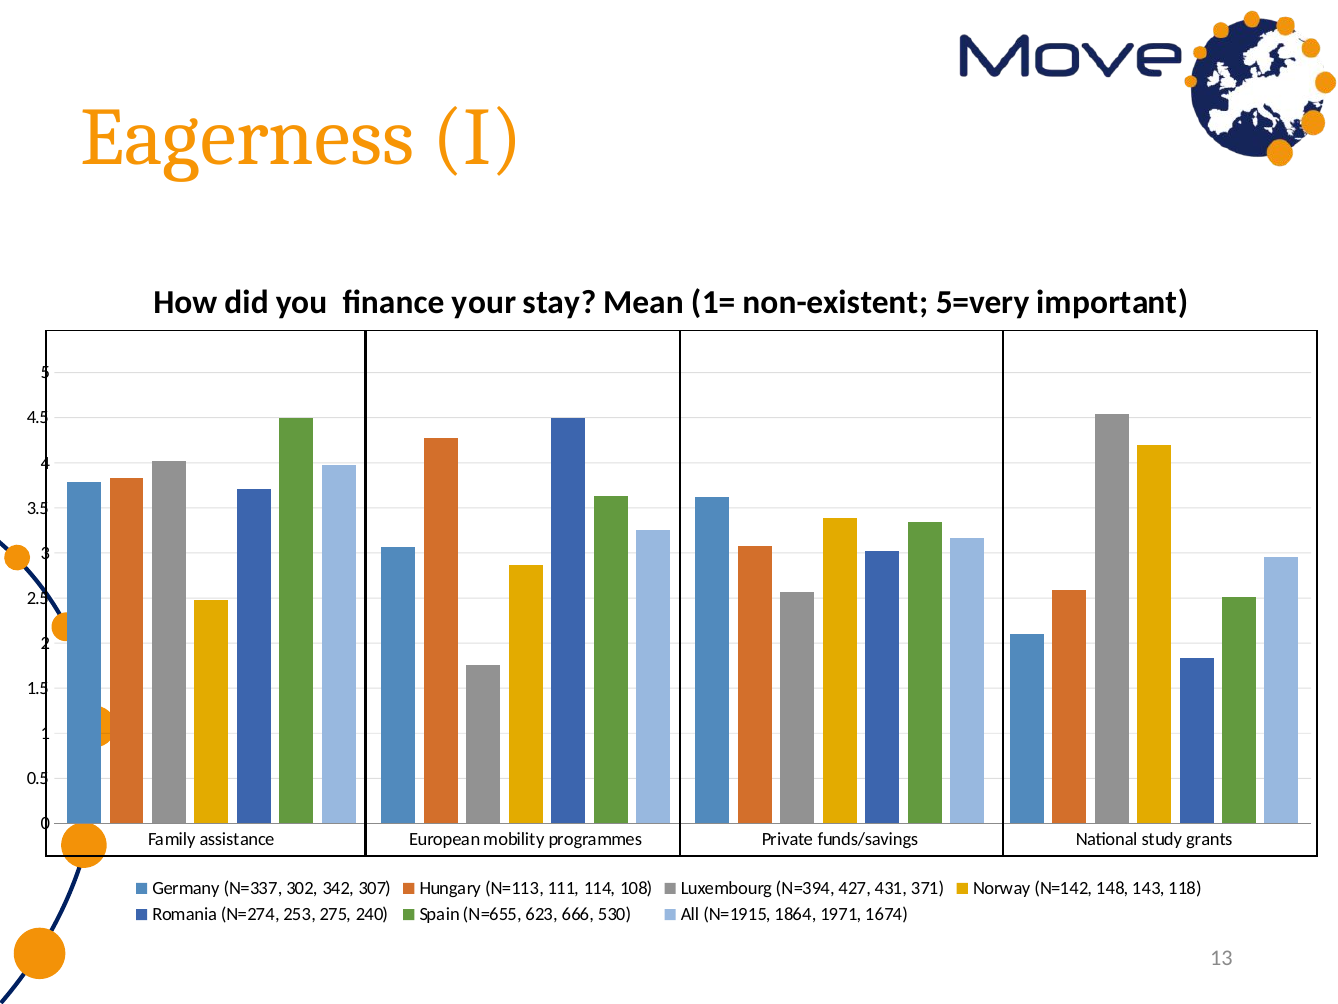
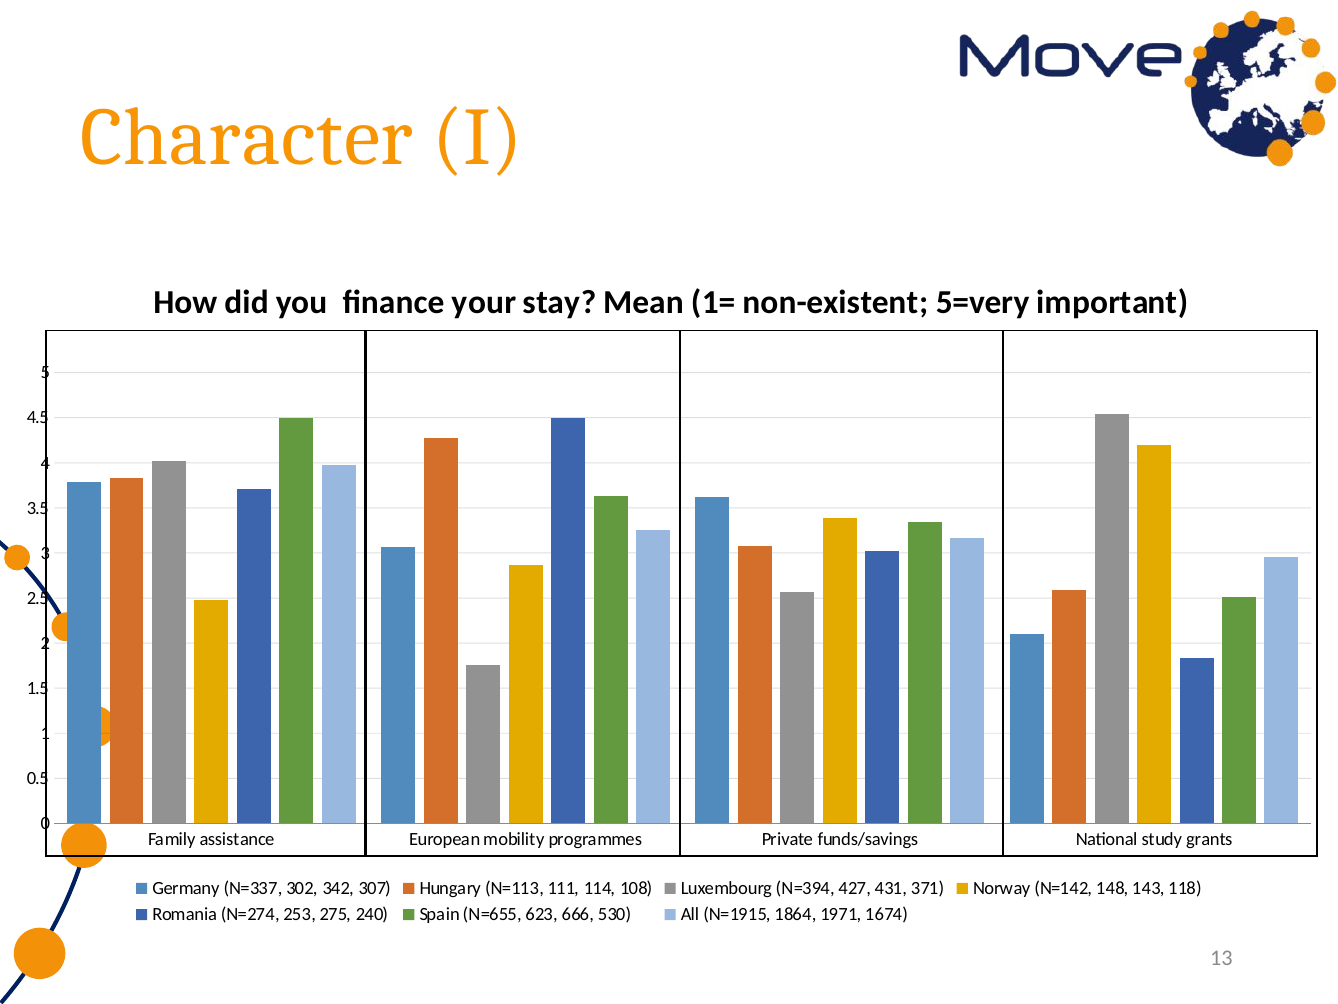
Eagerness: Eagerness -> Character
